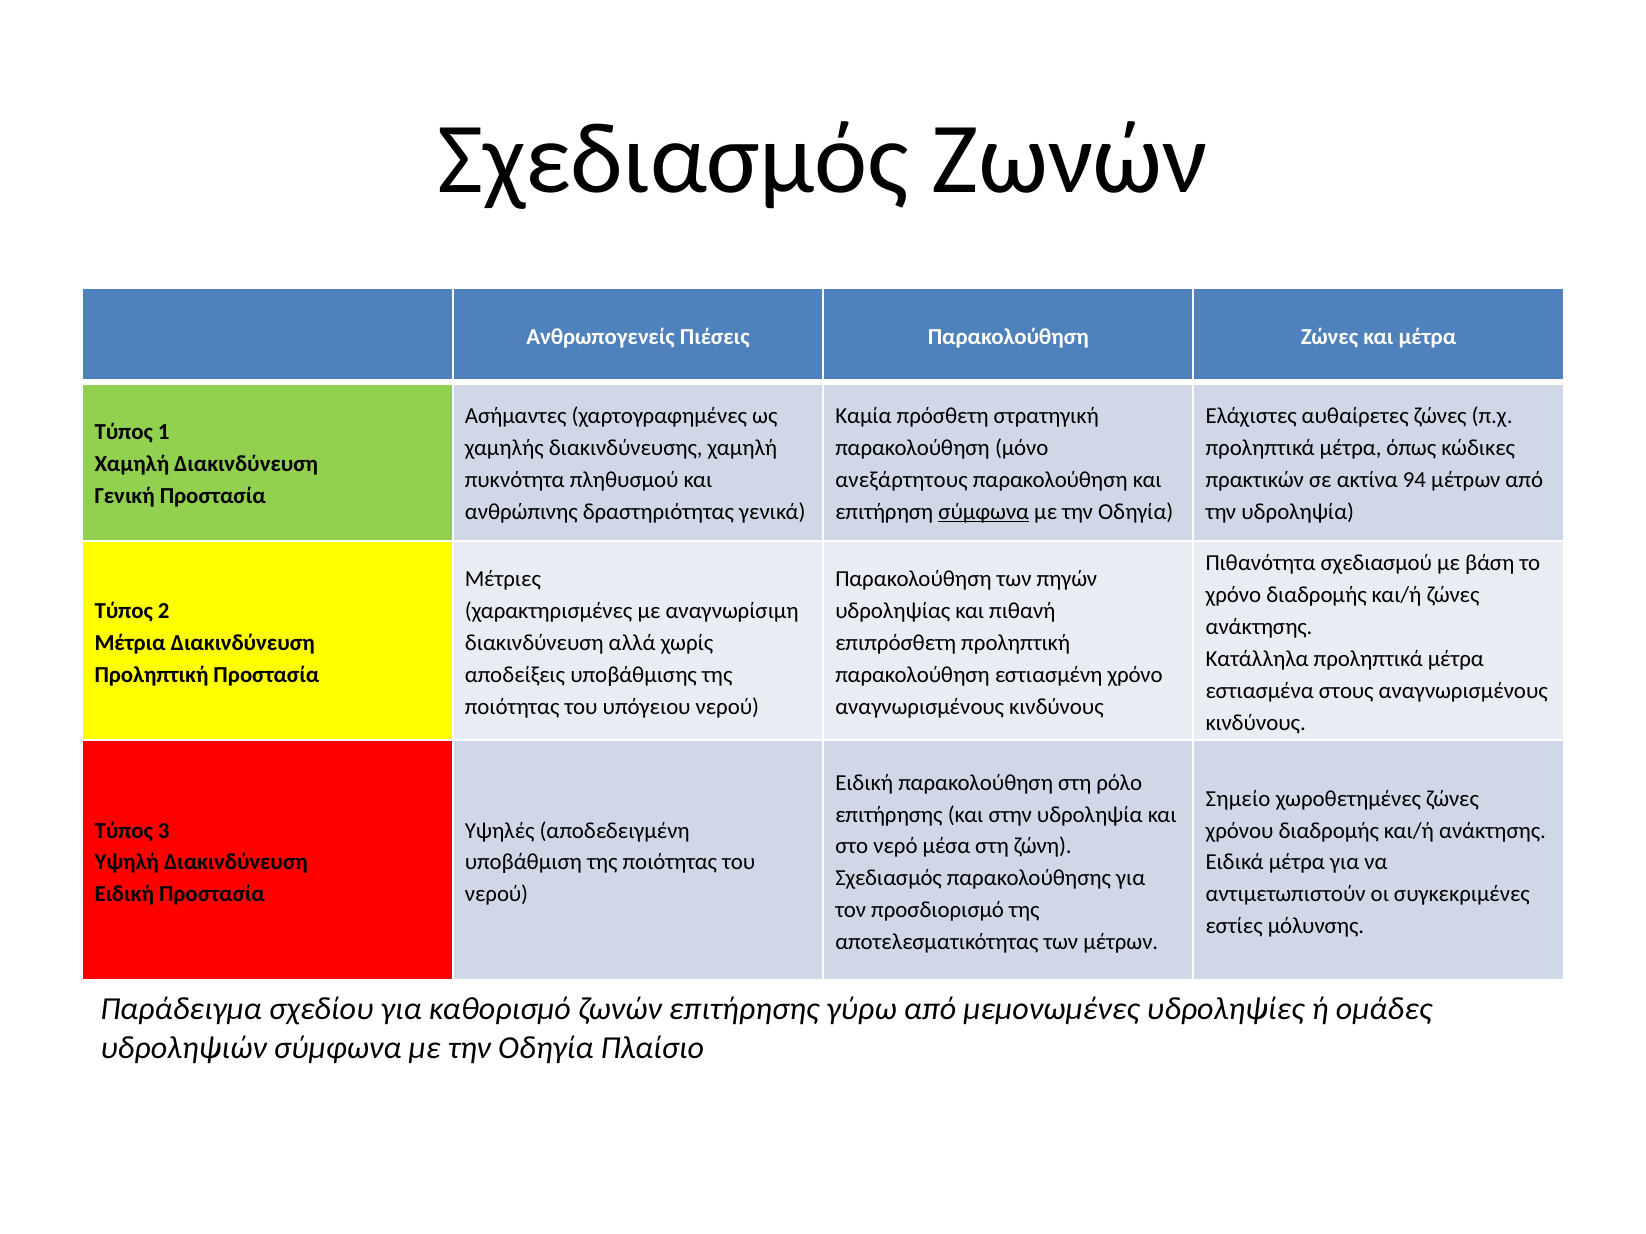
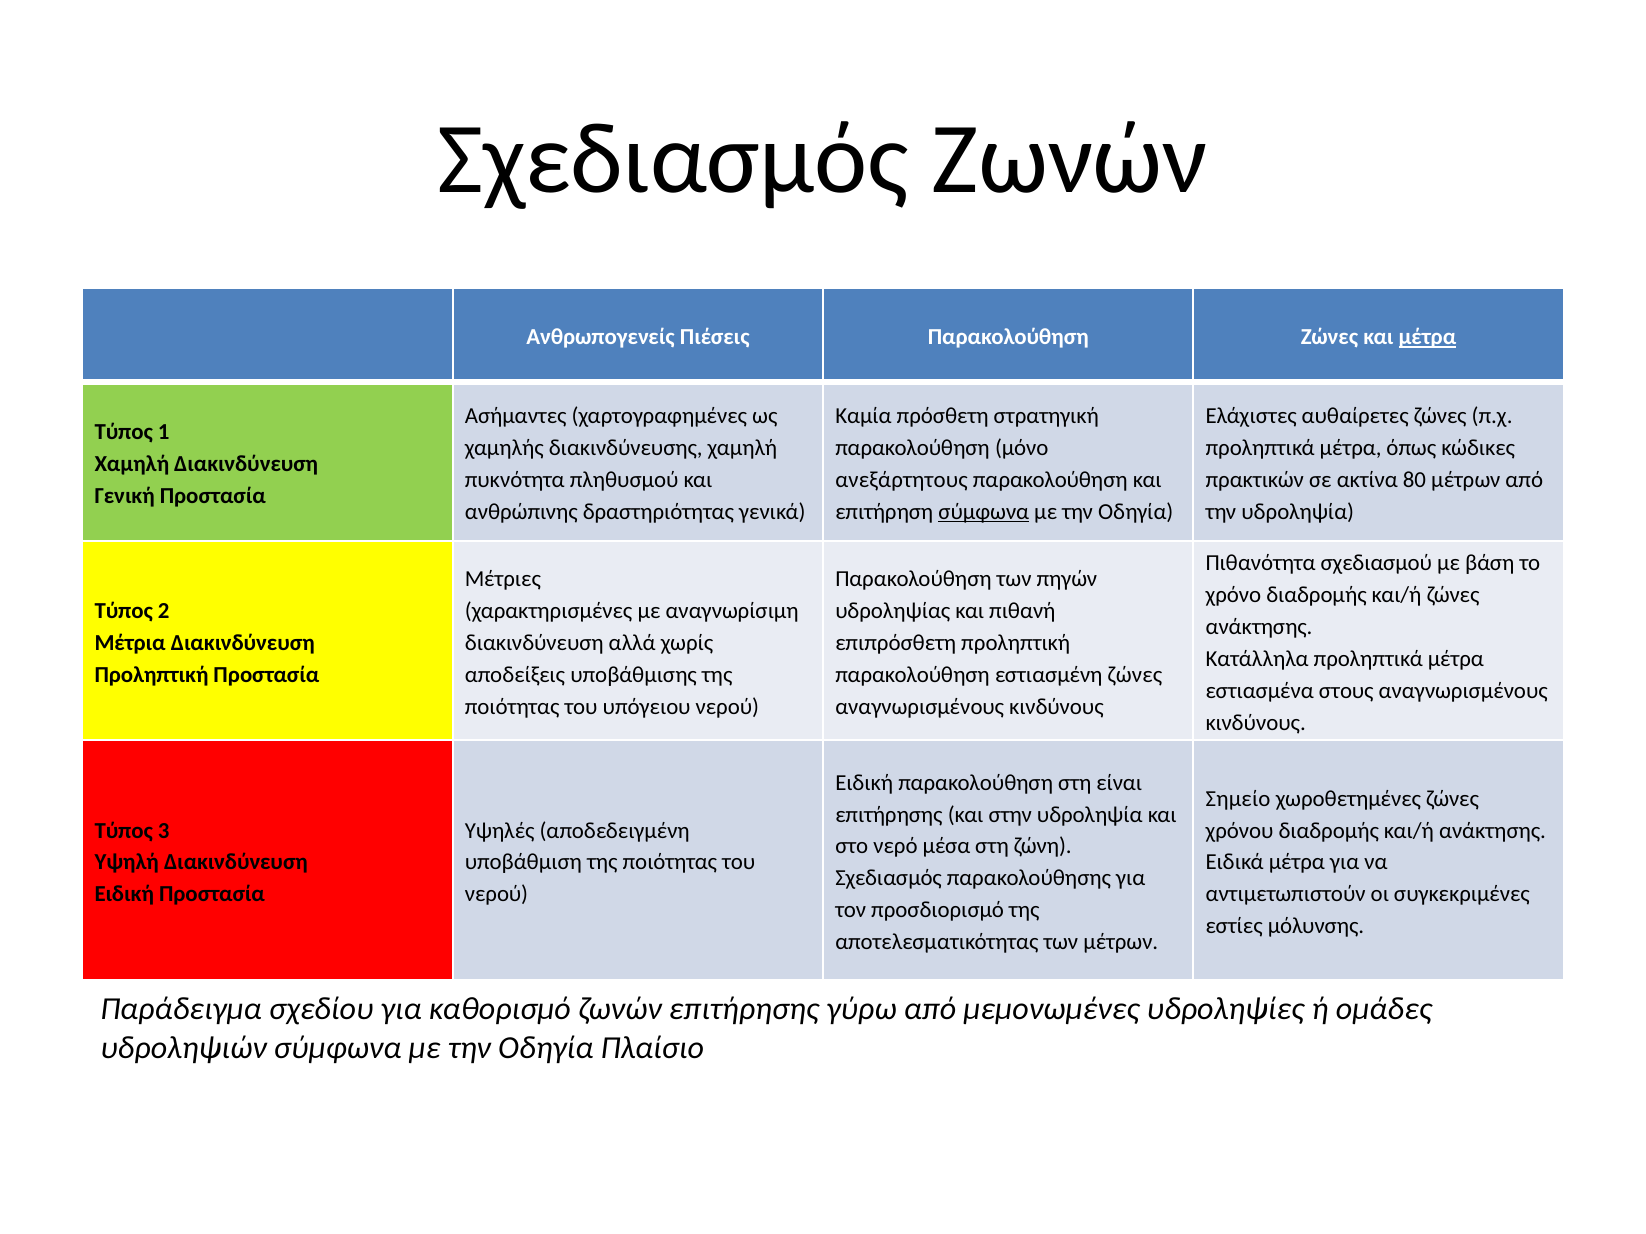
μέτρα at (1427, 337) underline: none -> present
94: 94 -> 80
εστιασμένη χρόνο: χρόνο -> ζώνες
ρόλο: ρόλο -> είναι
